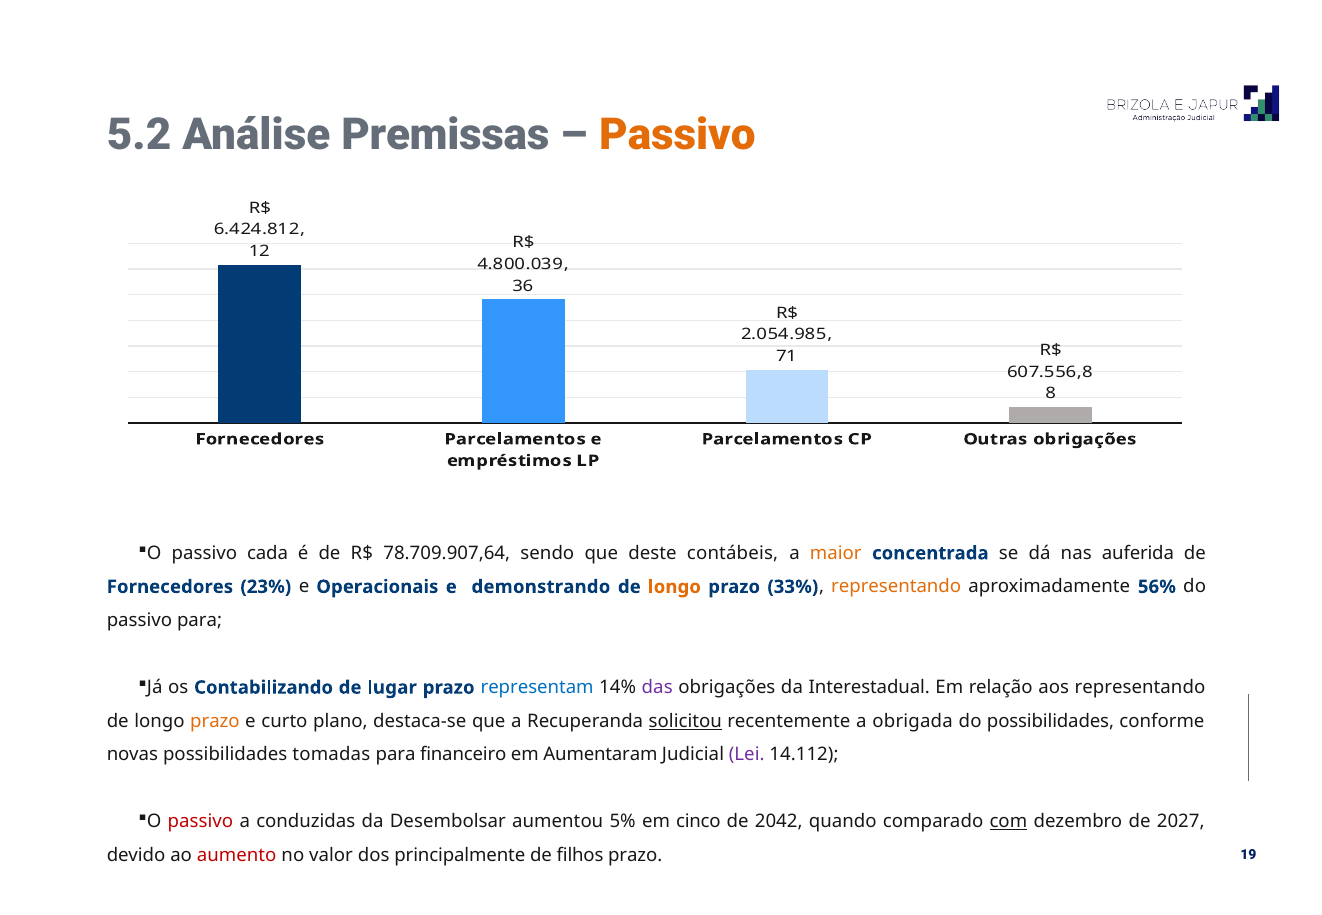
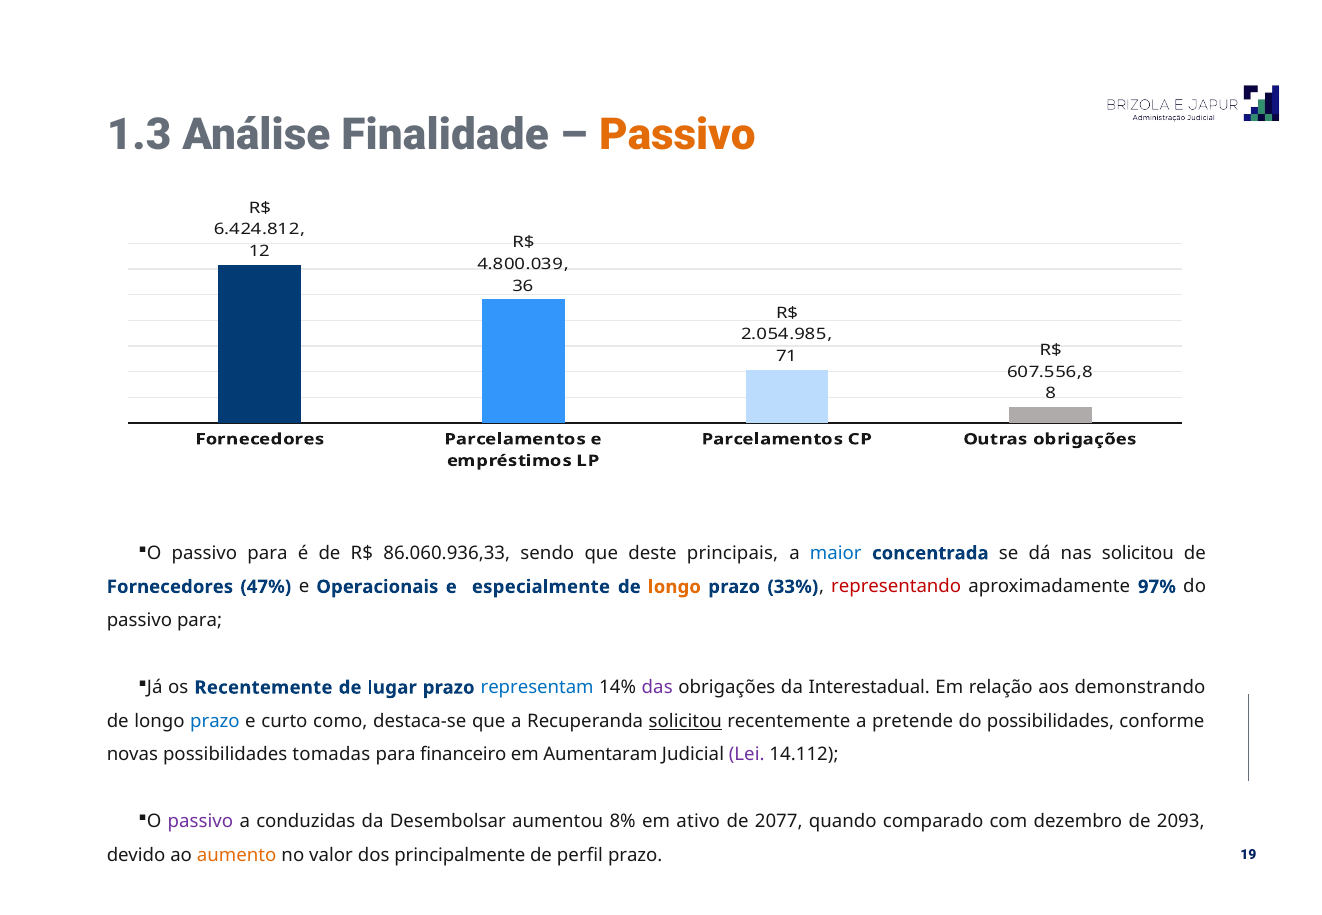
5.2: 5.2 -> 1.3
Premissas: Premissas -> Finalidade
O passivo cada: cada -> para
78.709.907,64: 78.709.907,64 -> 86.060.936,33
contábeis: contábeis -> principais
maior colour: orange -> blue
nas auferida: auferida -> solicitou
23%: 23% -> 47%
demonstrando: demonstrando -> especialmente
representando at (896, 587) colour: orange -> red
56%: 56% -> 97%
os Contabilizando: Contabilizando -> Recentemente
aos representando: representando -> demonstrando
prazo at (215, 721) colour: orange -> blue
plano: plano -> como
obrigada: obrigada -> pretende
passivo at (200, 822) colour: red -> purple
5%: 5% -> 8%
cinco: cinco -> ativo
2042: 2042 -> 2077
com underline: present -> none
2027: 2027 -> 2093
aumento colour: red -> orange
filhos: filhos -> perfil
